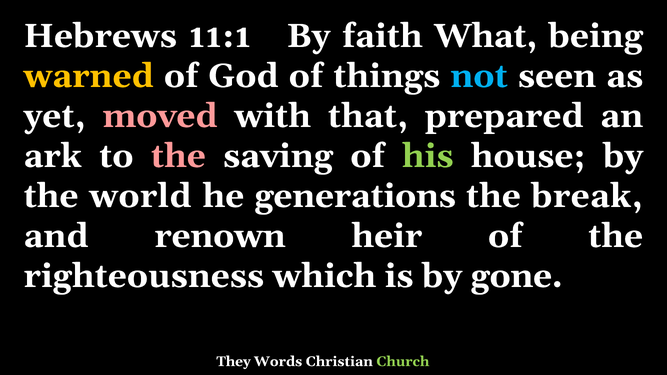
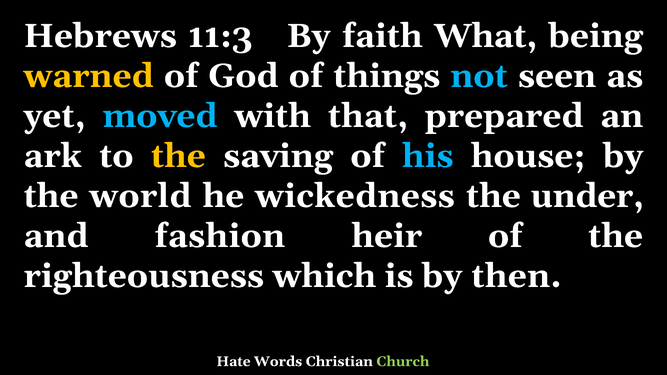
11:1: 11:1 -> 11:3
moved colour: pink -> light blue
the at (178, 156) colour: pink -> yellow
his colour: light green -> light blue
generations: generations -> wickedness
break: break -> under
renown: renown -> fashion
gone: gone -> then
They: They -> Hate
